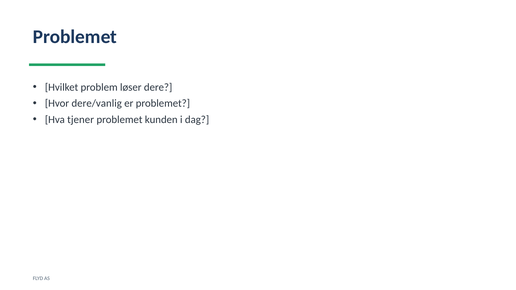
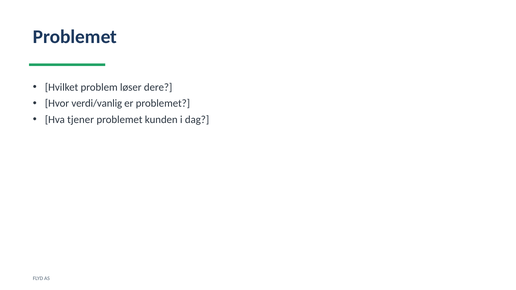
dere/vanlig: dere/vanlig -> verdi/vanlig
